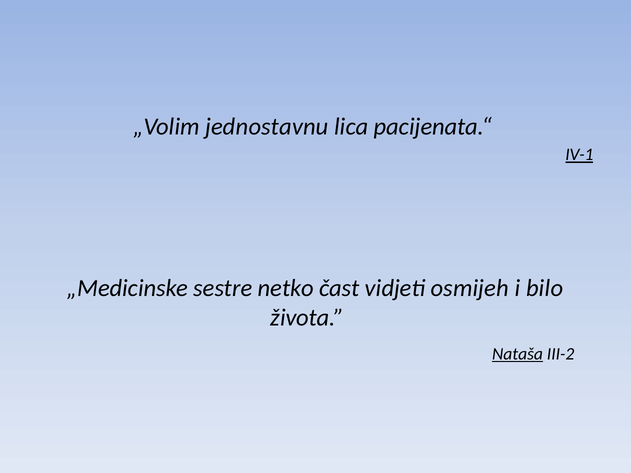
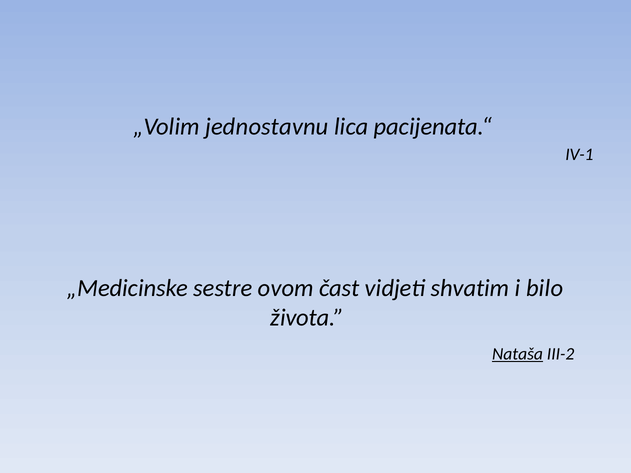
IV-1 underline: present -> none
netko: netko -> ovom
osmijeh: osmijeh -> shvatim
